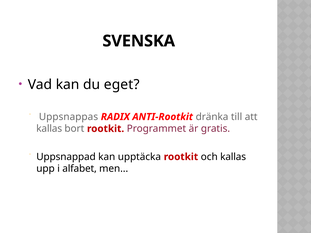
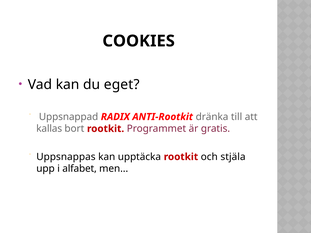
SVENSKA: SVENSKA -> COOKIES
Uppsnappas: Uppsnappas -> Uppsnappad
Uppsnappad: Uppsnappad -> Uppsnappas
och kallas: kallas -> stjäla
